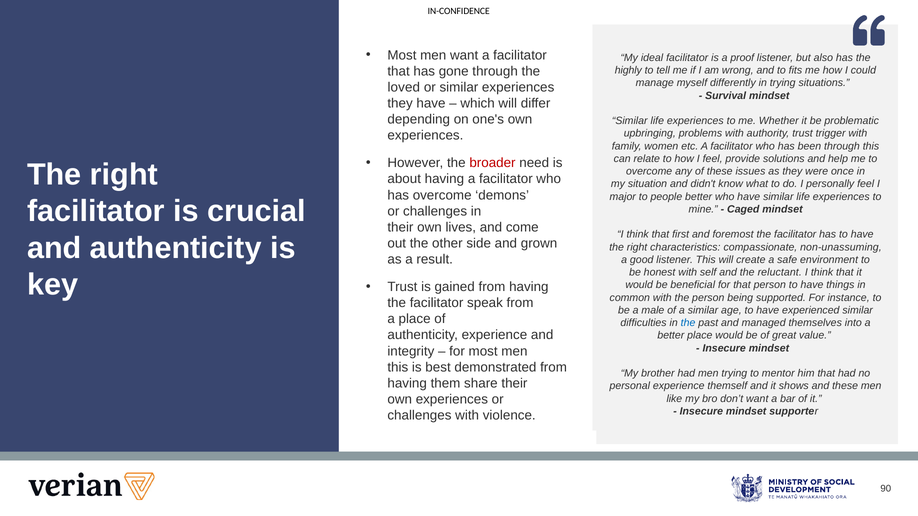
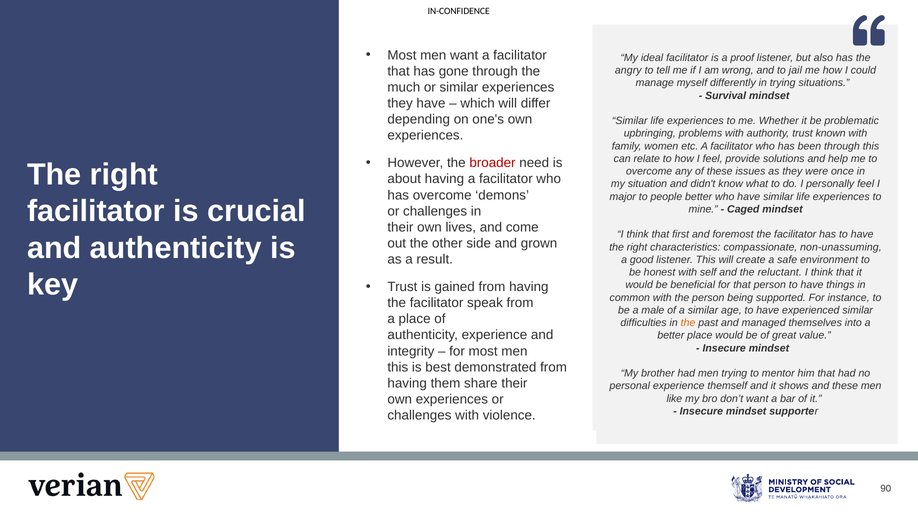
highly: highly -> angry
fits: fits -> jail
loved: loved -> much
trigger: trigger -> known
the at (688, 323) colour: blue -> orange
